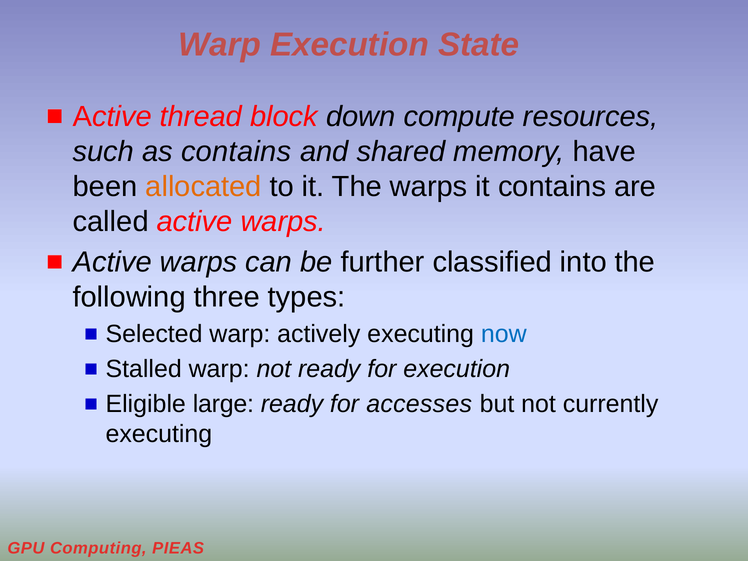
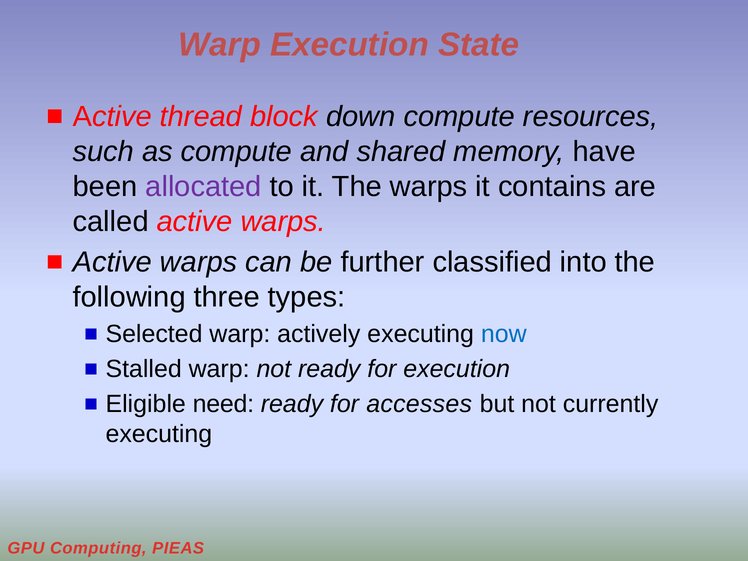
as contains: contains -> compute
allocated colour: orange -> purple
large: large -> need
